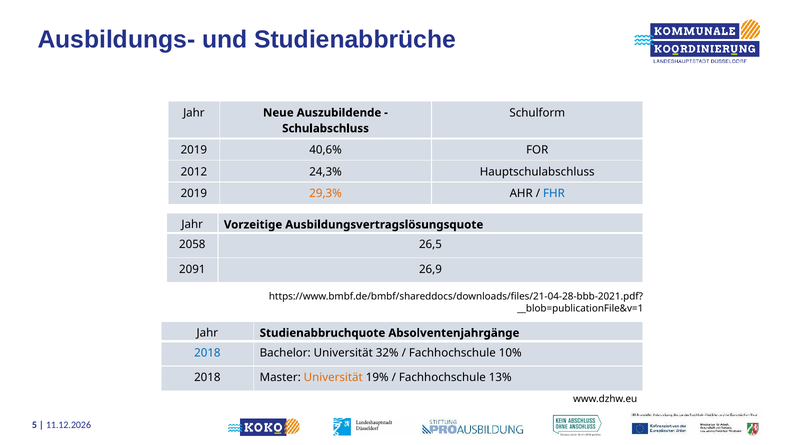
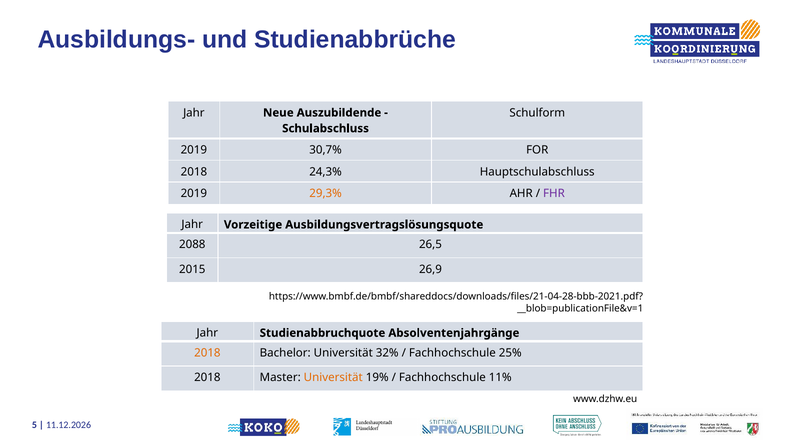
40,6%: 40,6% -> 30,7%
2012 at (194, 172): 2012 -> 2018
FHR colour: blue -> purple
2058: 2058 -> 2088
2091: 2091 -> 2015
2018 at (207, 353) colour: blue -> orange
10%: 10% -> 25%
13%: 13% -> 11%
